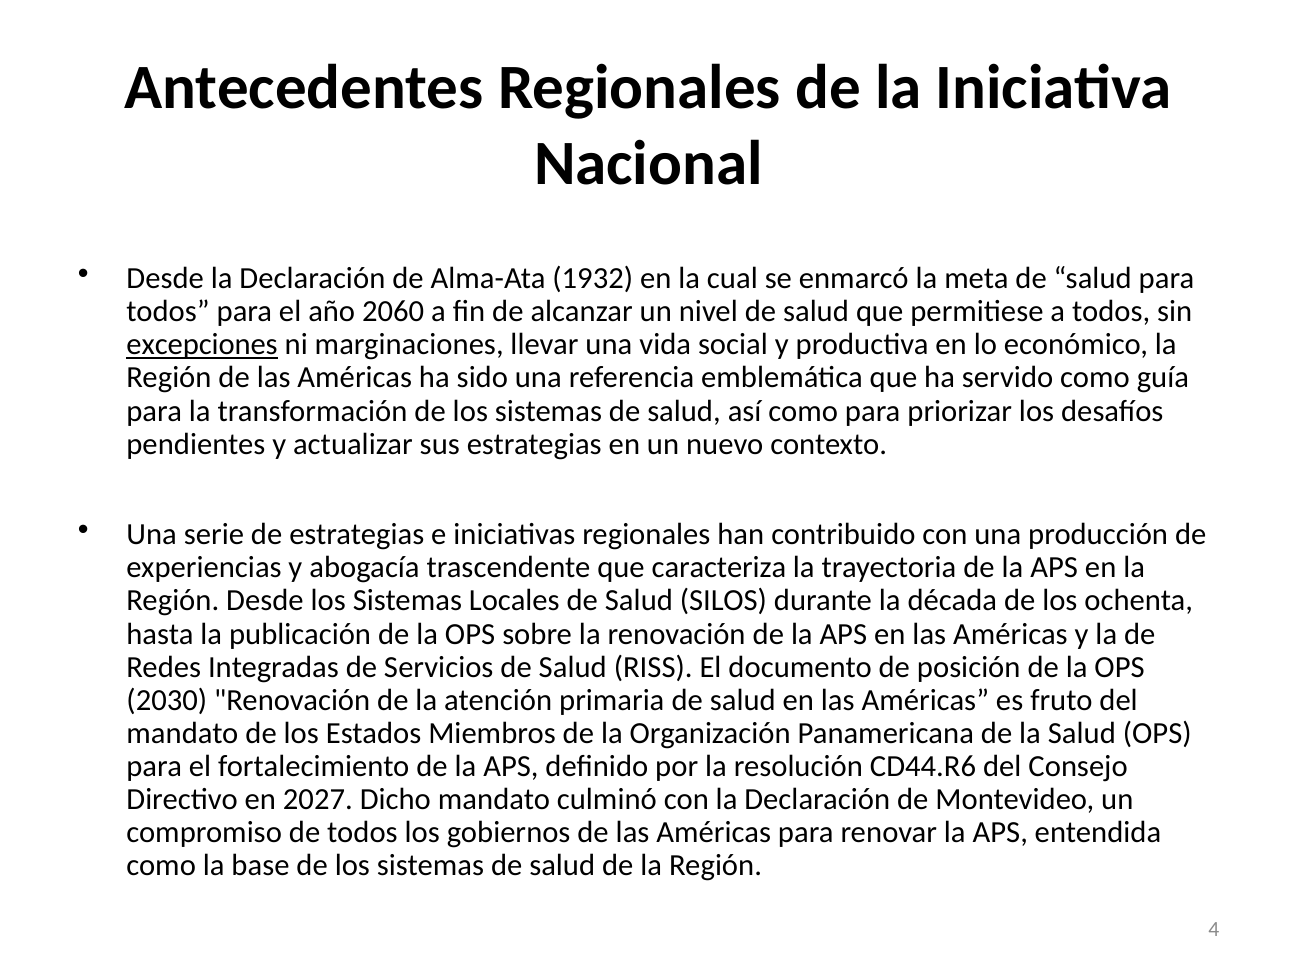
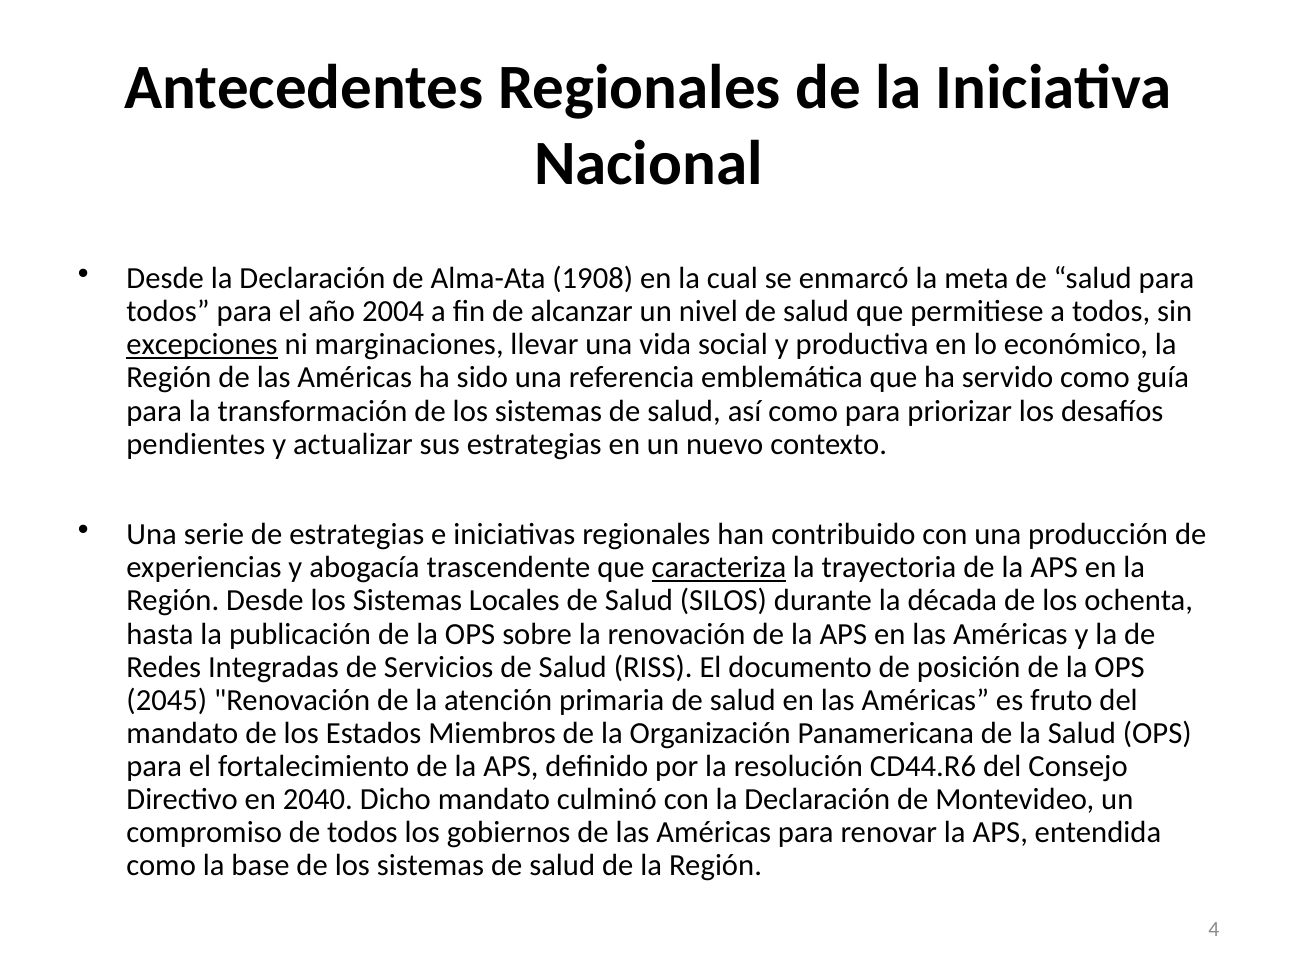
1932: 1932 -> 1908
2060: 2060 -> 2004
caracteriza underline: none -> present
2030: 2030 -> 2045
2027: 2027 -> 2040
